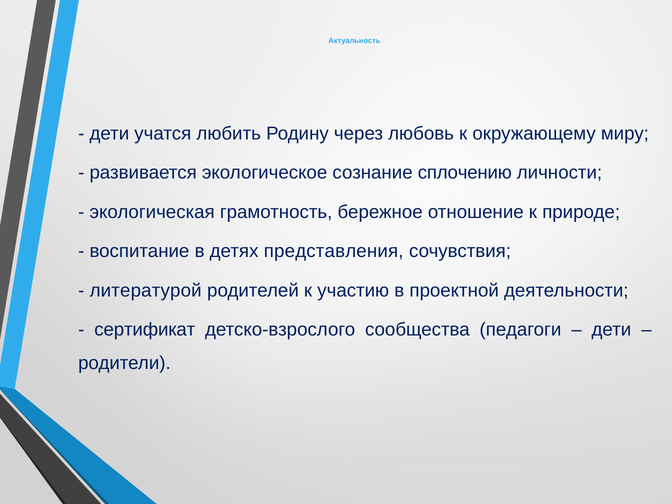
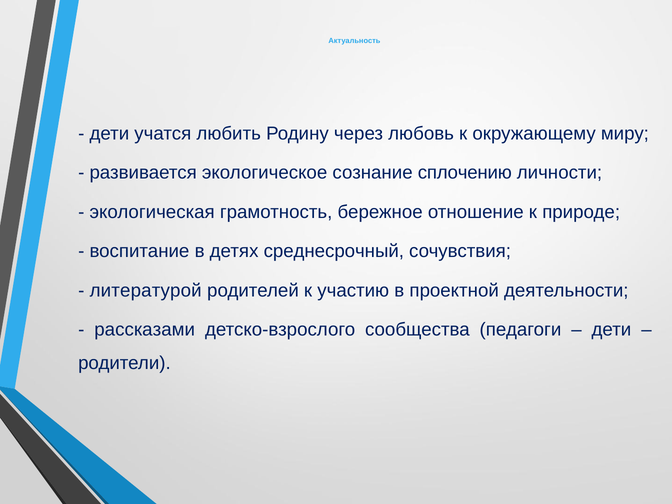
представления: представления -> среднесрочный
сертификат: сертификат -> рассказами
